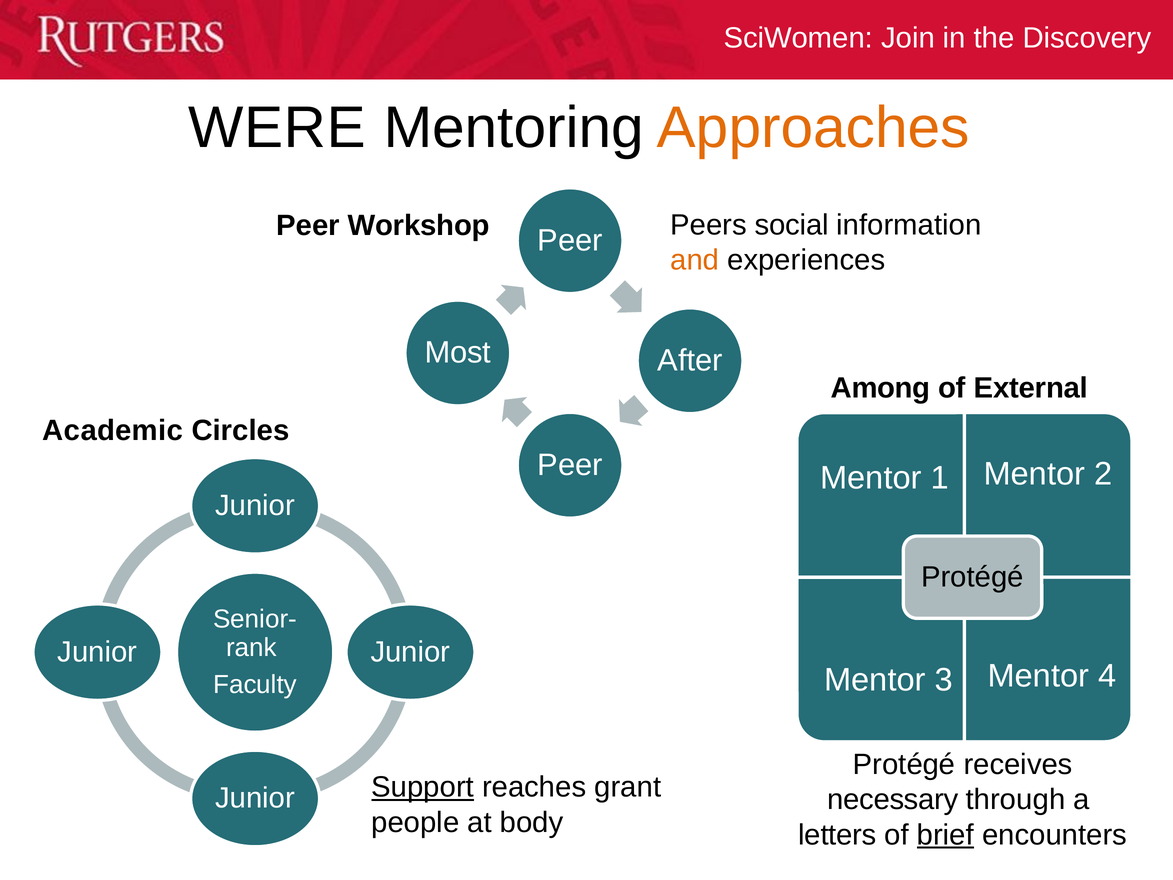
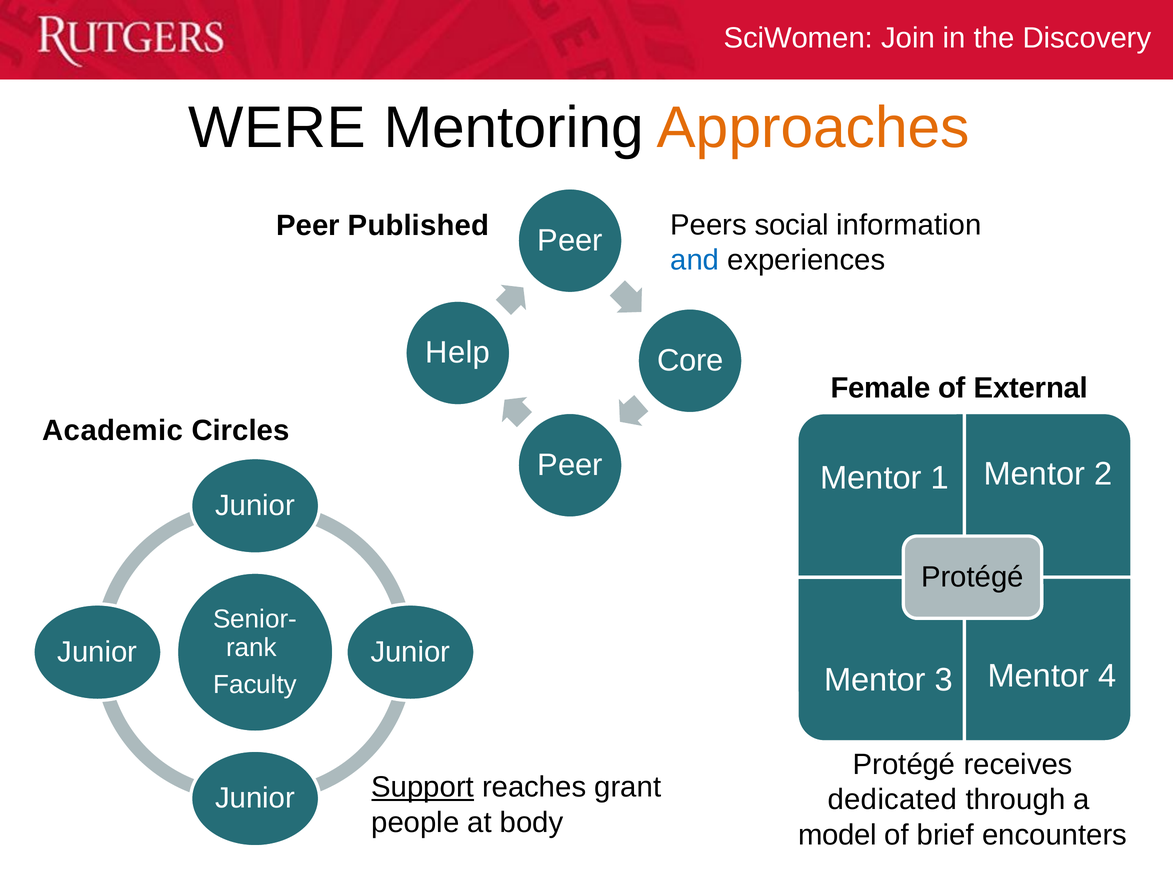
Workshop: Workshop -> Published
and colour: orange -> blue
Most: Most -> Help
After: After -> Core
Among: Among -> Female
necessary: necessary -> dedicated
letters: letters -> model
brief underline: present -> none
